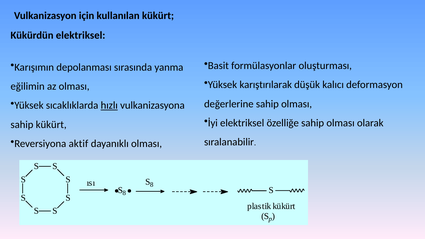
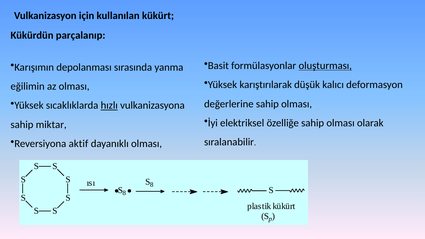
Kükürdün elektriksel: elektriksel -> parçalanıp
oluşturması underline: none -> present
sahip kükürt: kükürt -> miktar
